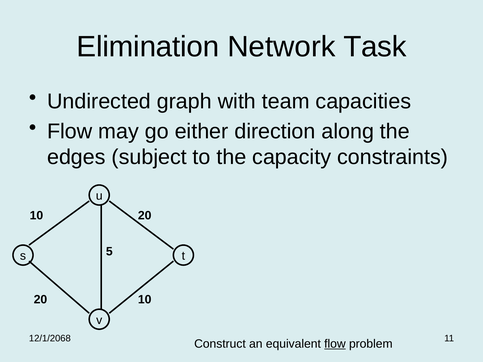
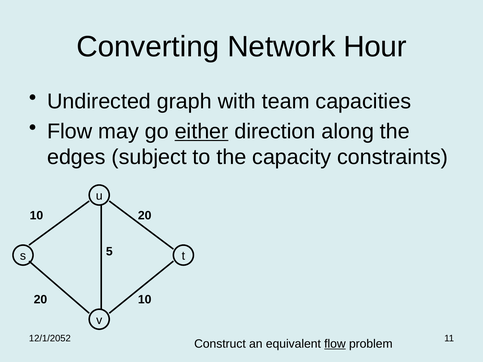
Elimination: Elimination -> Converting
Task: Task -> Hour
either underline: none -> present
12/1/2068: 12/1/2068 -> 12/1/2052
